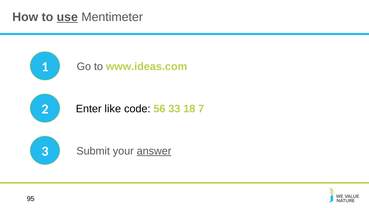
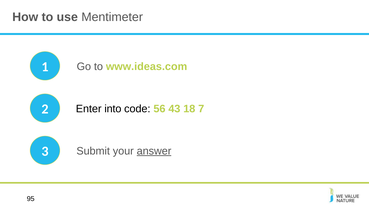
use underline: present -> none
like: like -> into
33: 33 -> 43
